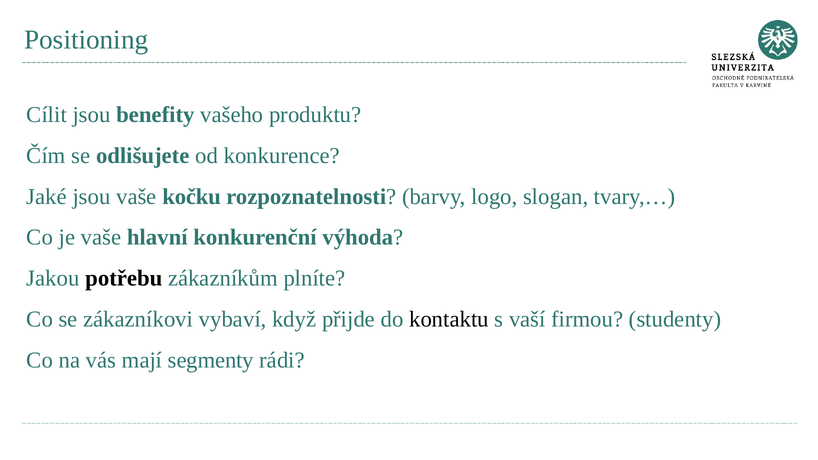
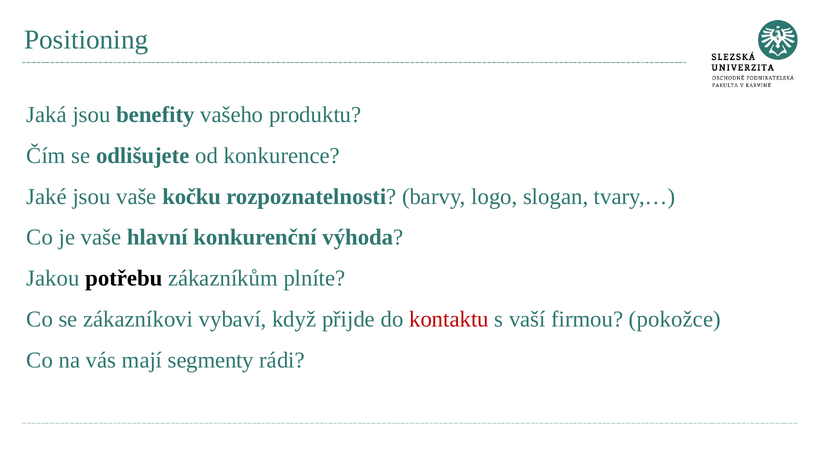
Cílit: Cílit -> Jaká
kontaktu colour: black -> red
studenty: studenty -> pokožce
